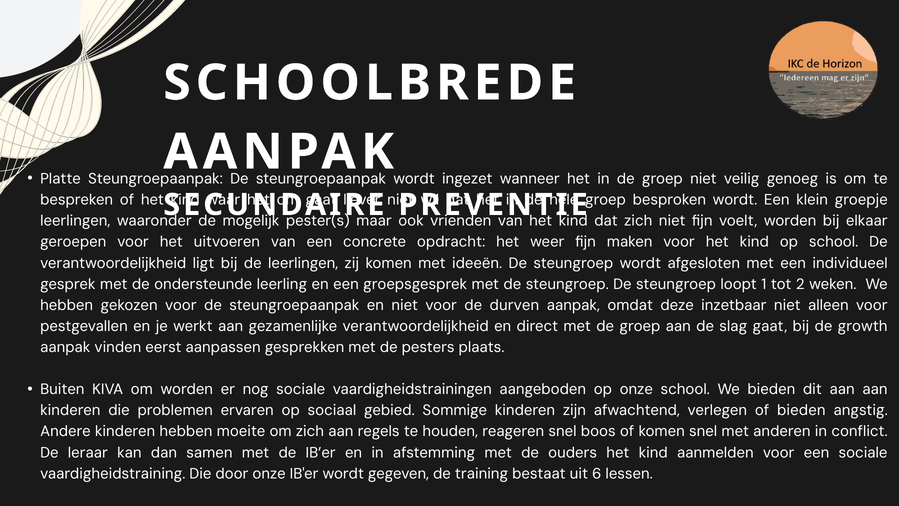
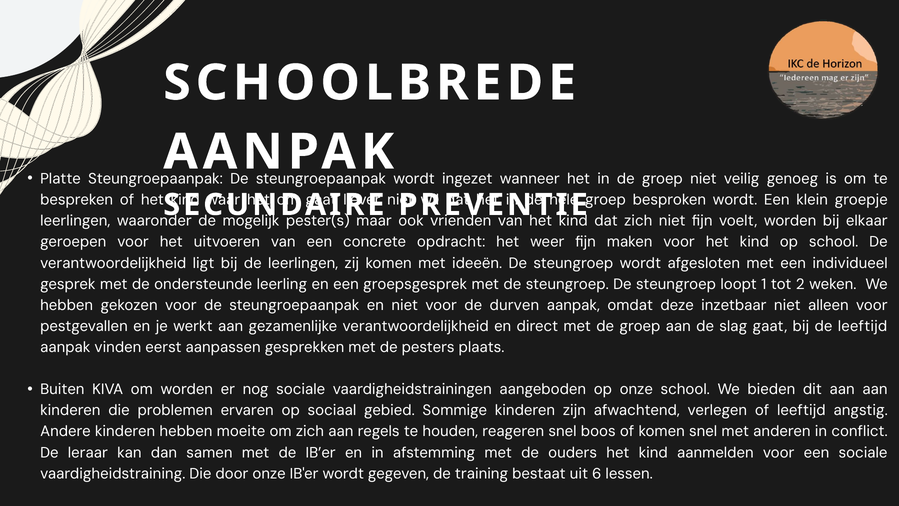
de growth: growth -> leeftijd
of bieden: bieden -> leeftijd
